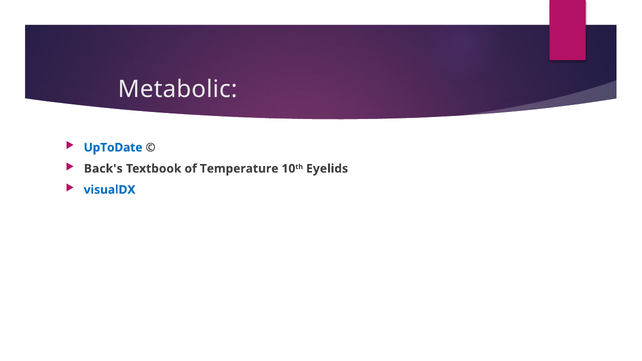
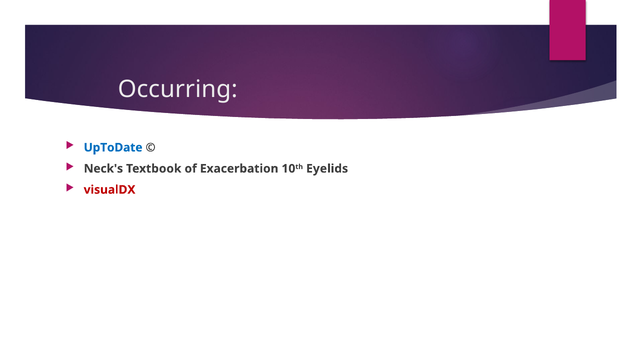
Metabolic: Metabolic -> Occurring
Back's: Back's -> Neck's
Temperature: Temperature -> Exacerbation
visualDX colour: blue -> red
